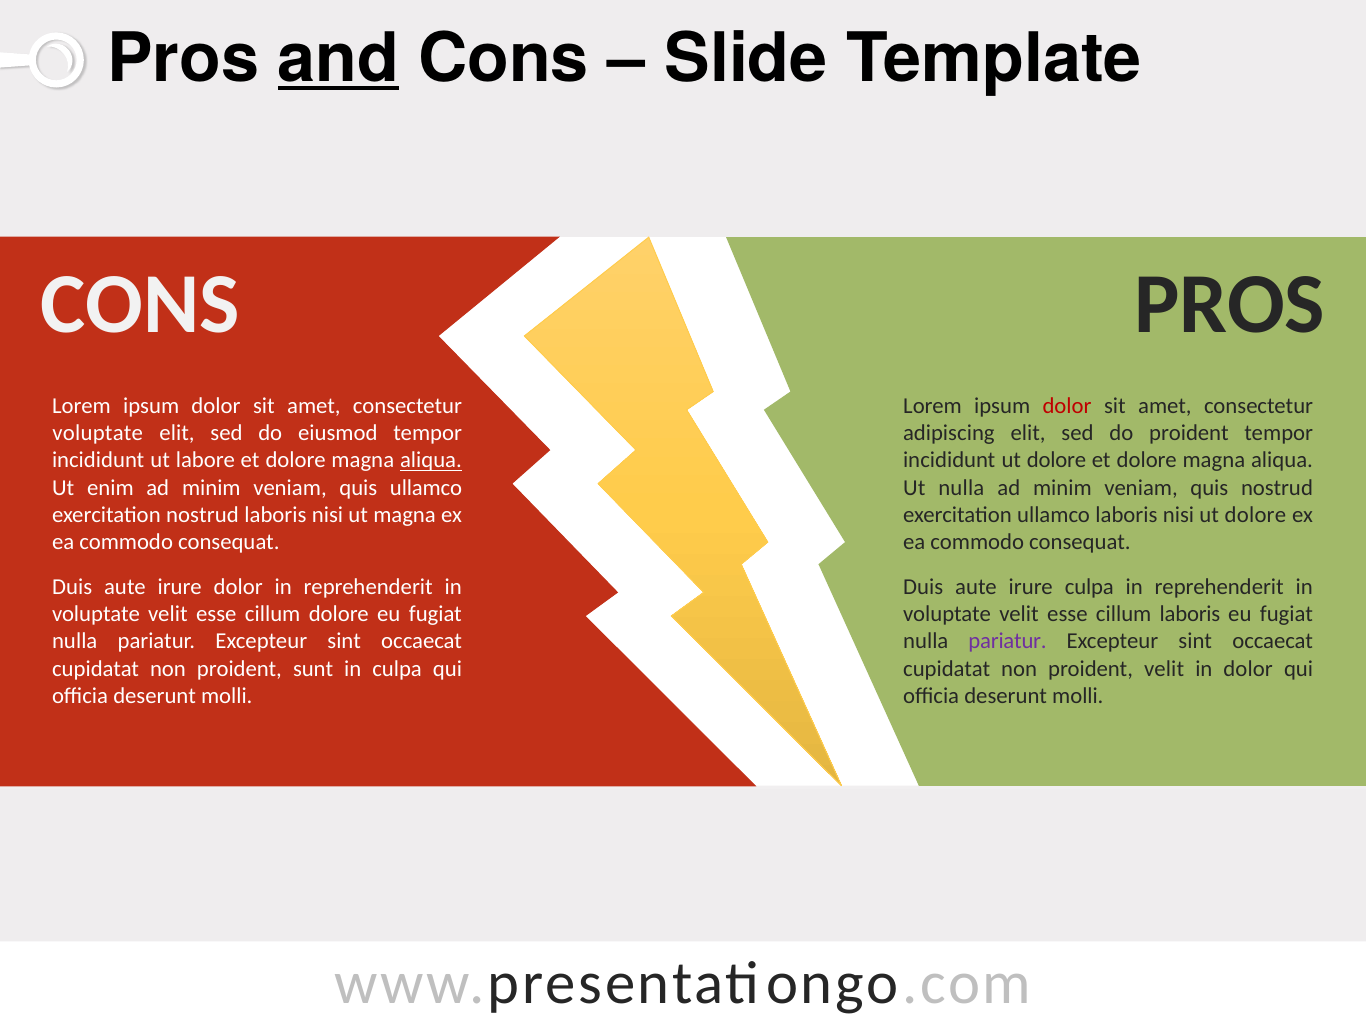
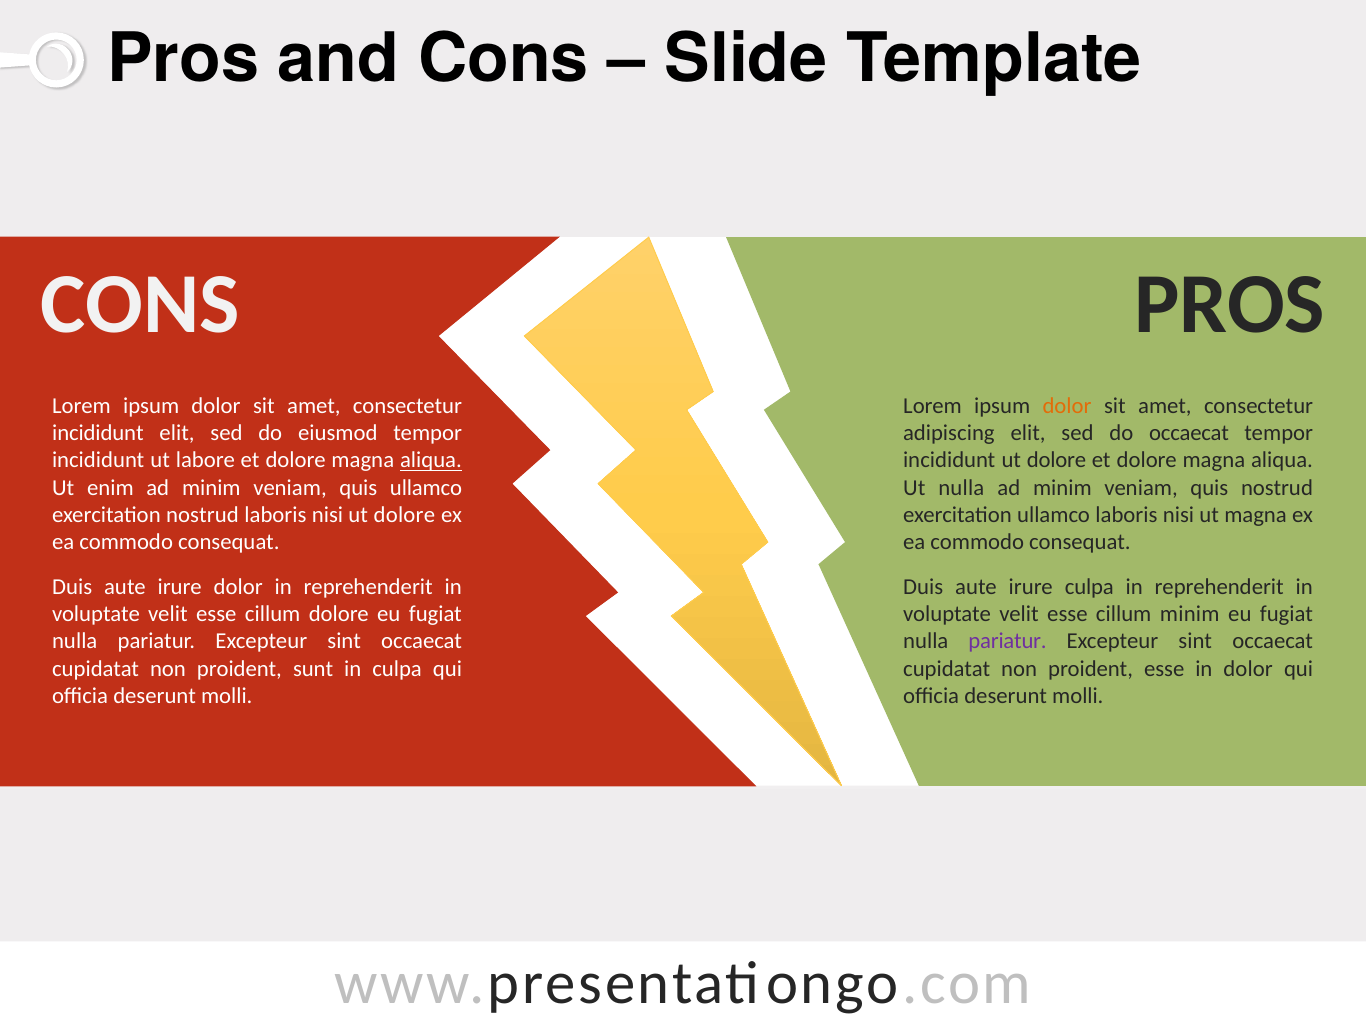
and underline: present -> none
dolor at (1067, 406) colour: red -> orange
voluptate at (98, 433): voluptate -> incididunt
do proident: proident -> occaecat
nisi ut magna: magna -> dolore
nisi ut dolore: dolore -> magna
cillum laboris: laboris -> minim
proident velit: velit -> esse
